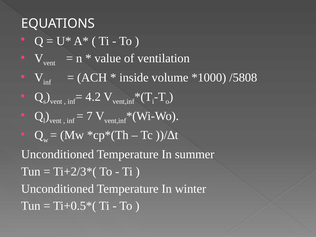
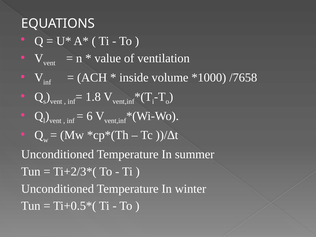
/5808: /5808 -> /7658
4.2: 4.2 -> 1.8
7: 7 -> 6
